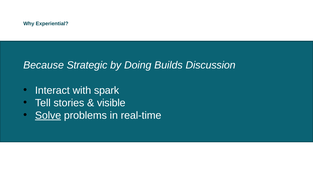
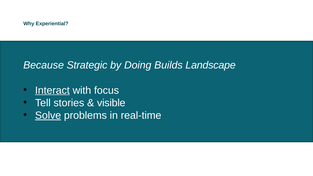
Discussion: Discussion -> Landscape
Interact underline: none -> present
spark: spark -> focus
